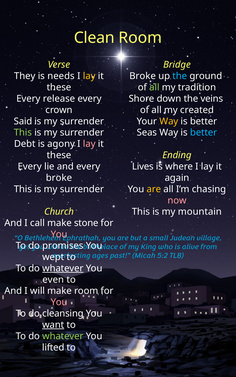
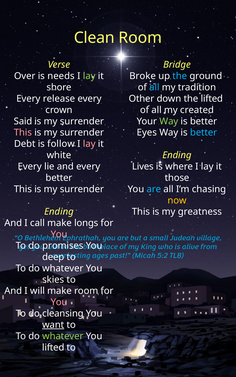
They: They -> Over
lay at (89, 76) colour: yellow -> light green
these at (59, 87): these -> shore
all at (154, 87) colour: light green -> light blue
Shore: Shore -> Other
the veins: veins -> lifted
Way at (169, 121) colour: yellow -> light green
This at (23, 133) colour: light green -> pink
Seas: Seas -> Eyes
agony: agony -> follow
these at (59, 155): these -> white
broke at (59, 178): broke -> better
again: again -> those
are colour: yellow -> light blue
now colour: pink -> yellow
Church at (59, 212): Church -> Ending
mountain: mountain -> greatness
stone: stone -> longs
wept: wept -> deep
whatever at (63, 269) underline: present -> none
even: even -> skies
